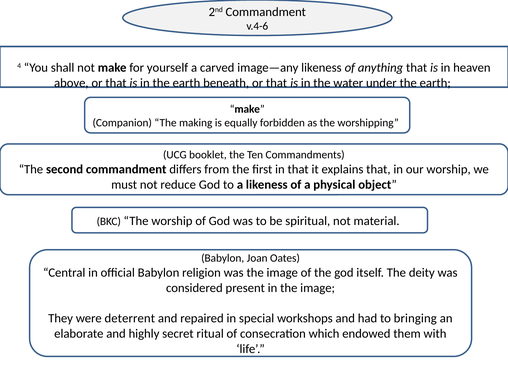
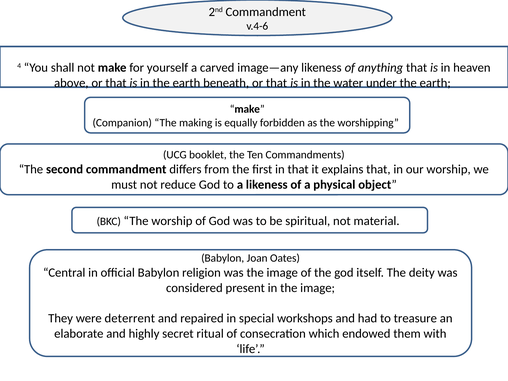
bringing: bringing -> treasure
